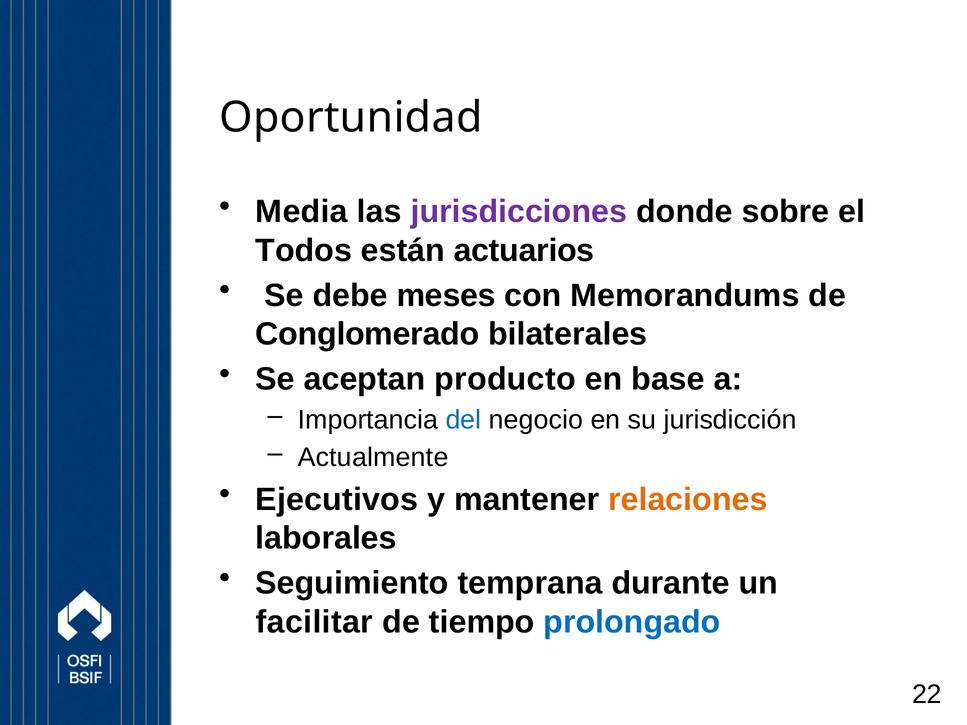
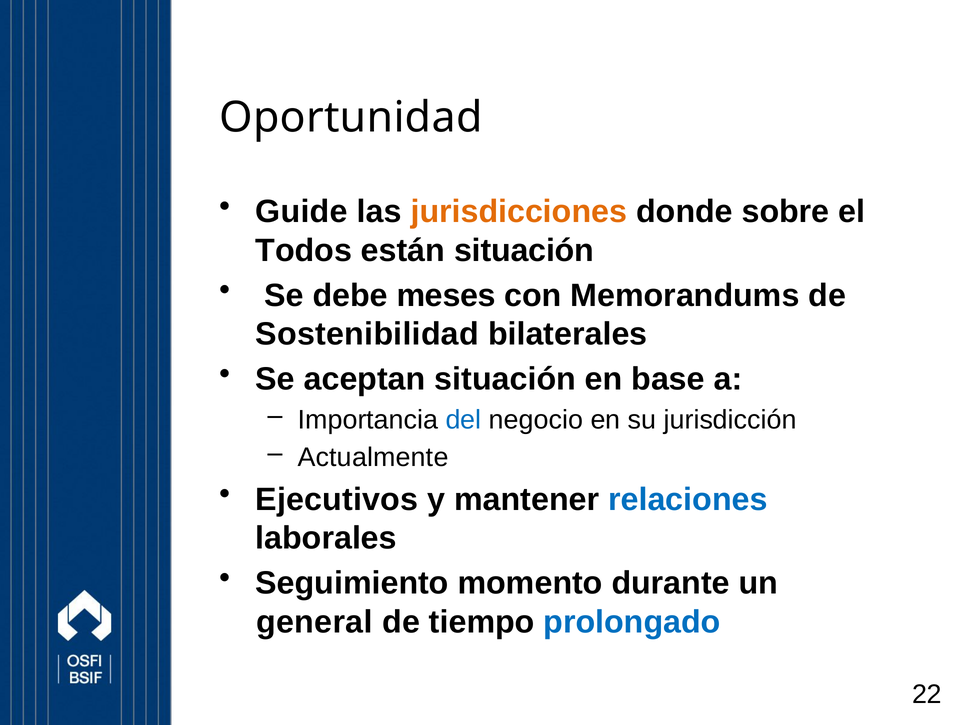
Media: Media -> Guide
jurisdicciones colour: purple -> orange
están actuarios: actuarios -> situación
Conglomerado: Conglomerado -> Sostenibilidad
aceptan producto: producto -> situación
relaciones colour: orange -> blue
temprana: temprana -> momento
facilitar: facilitar -> general
